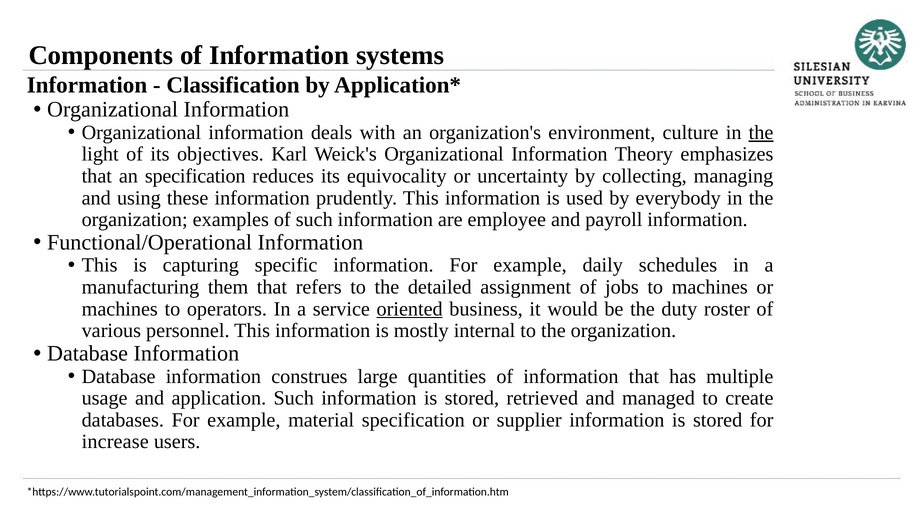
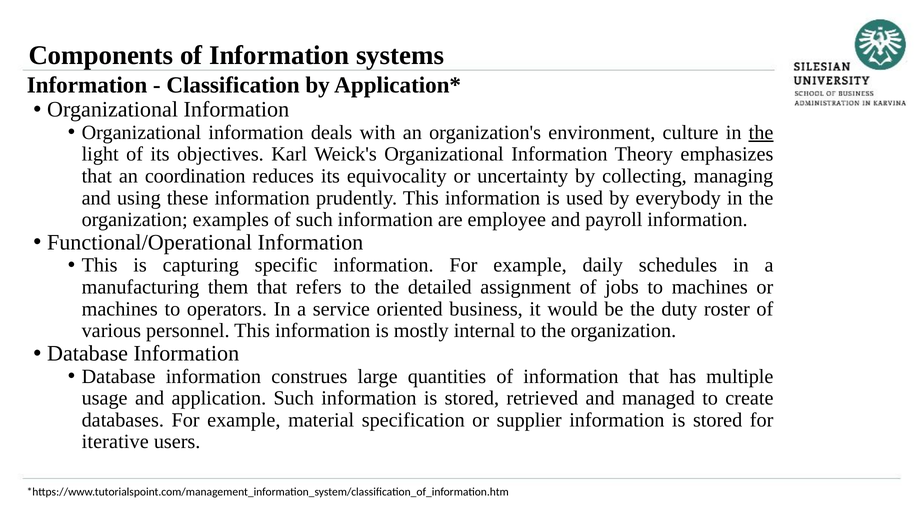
an specification: specification -> coordination
oriented underline: present -> none
increase: increase -> iterative
